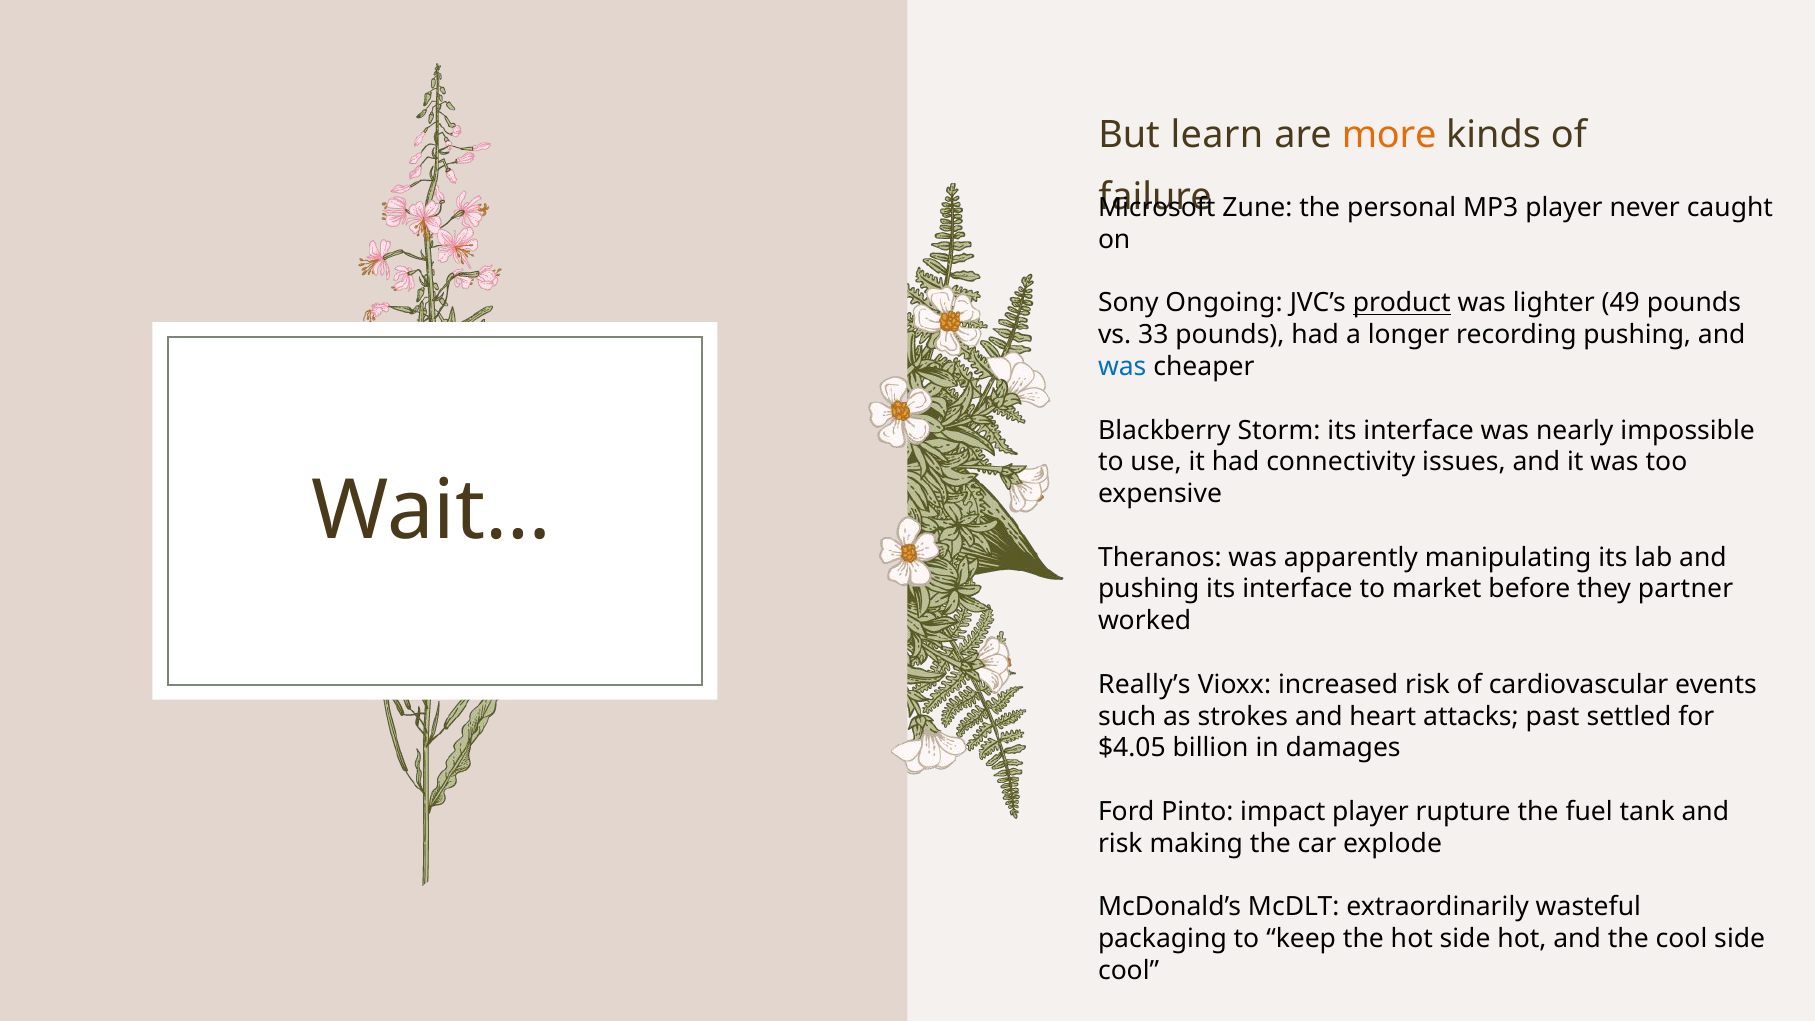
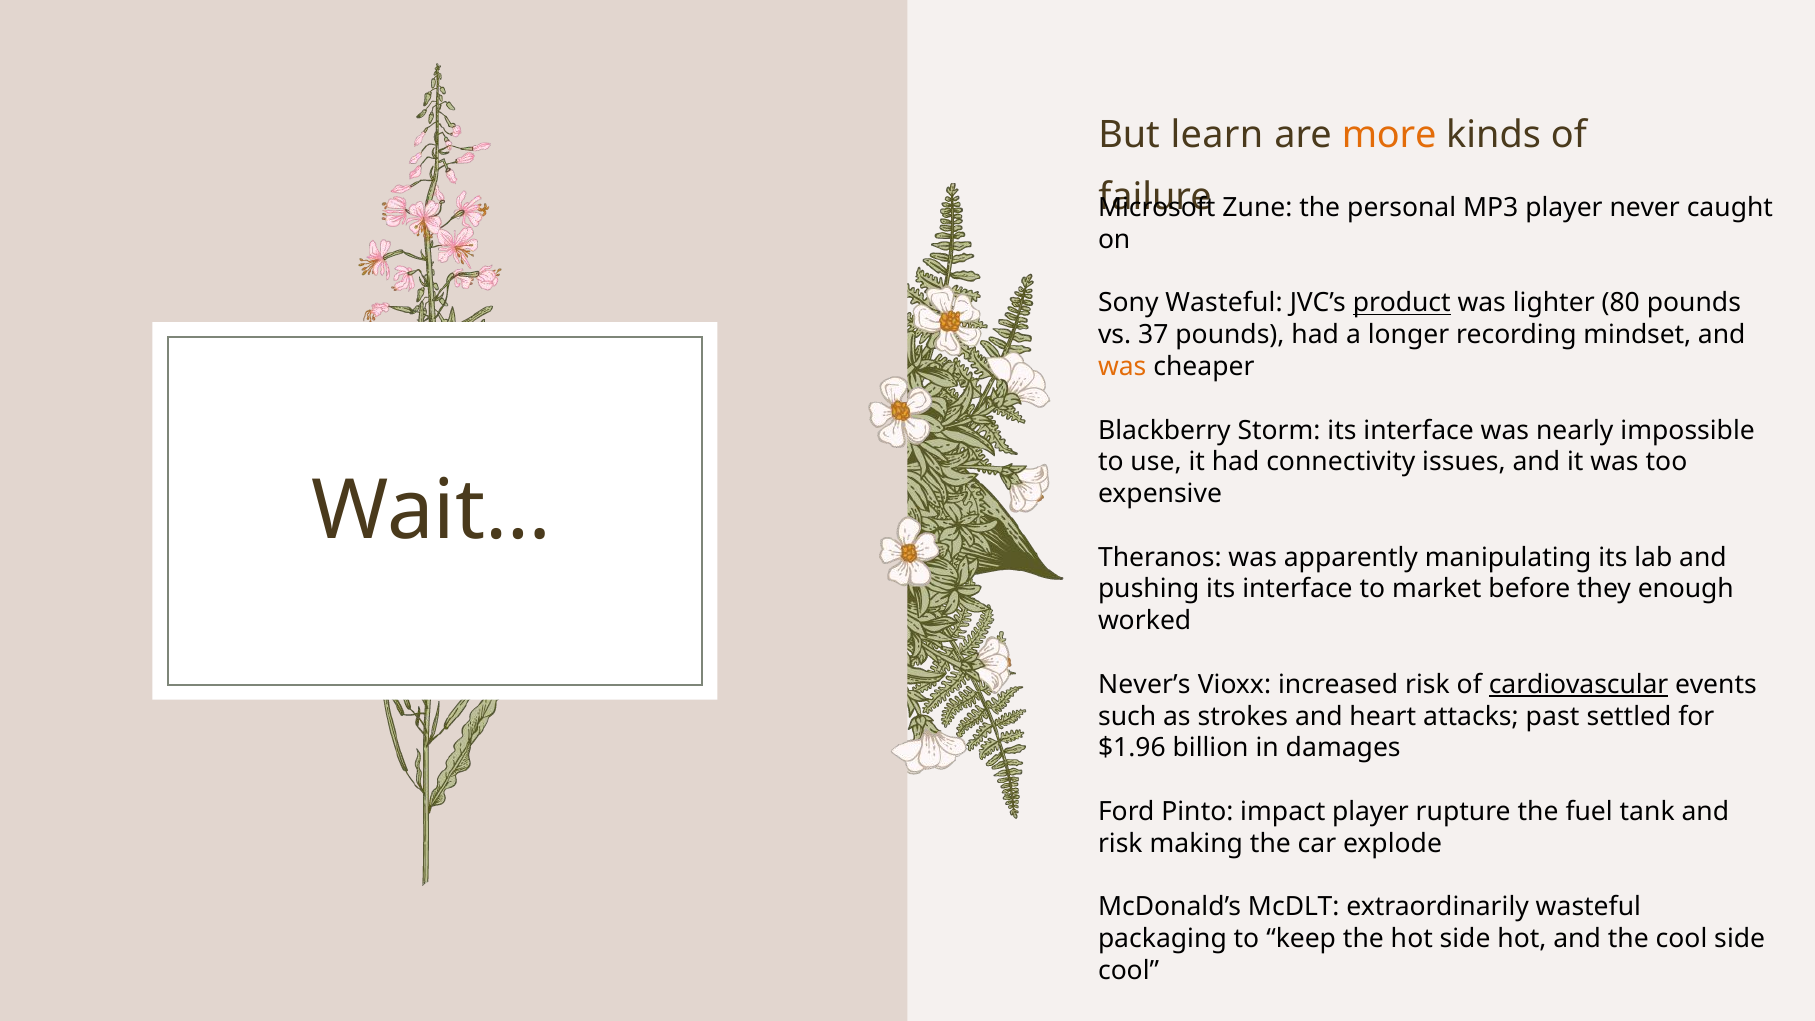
Sony Ongoing: Ongoing -> Wasteful
49: 49 -> 80
33: 33 -> 37
recording pushing: pushing -> mindset
was at (1122, 367) colour: blue -> orange
partner: partner -> enough
Really’s: Really’s -> Never’s
cardiovascular underline: none -> present
$4.05: $4.05 -> $1.96
